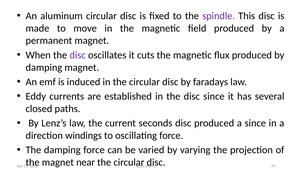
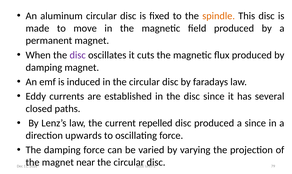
spindle colour: purple -> orange
seconds: seconds -> repelled
windings: windings -> upwards
